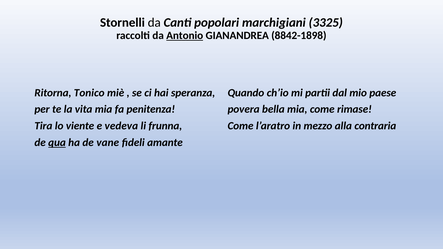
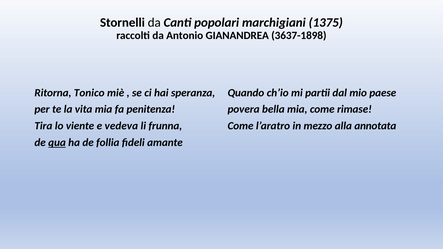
3325: 3325 -> 1375
Antonio underline: present -> none
8842-1898: 8842-1898 -> 3637-1898
contraria: contraria -> annotata
vane: vane -> follia
